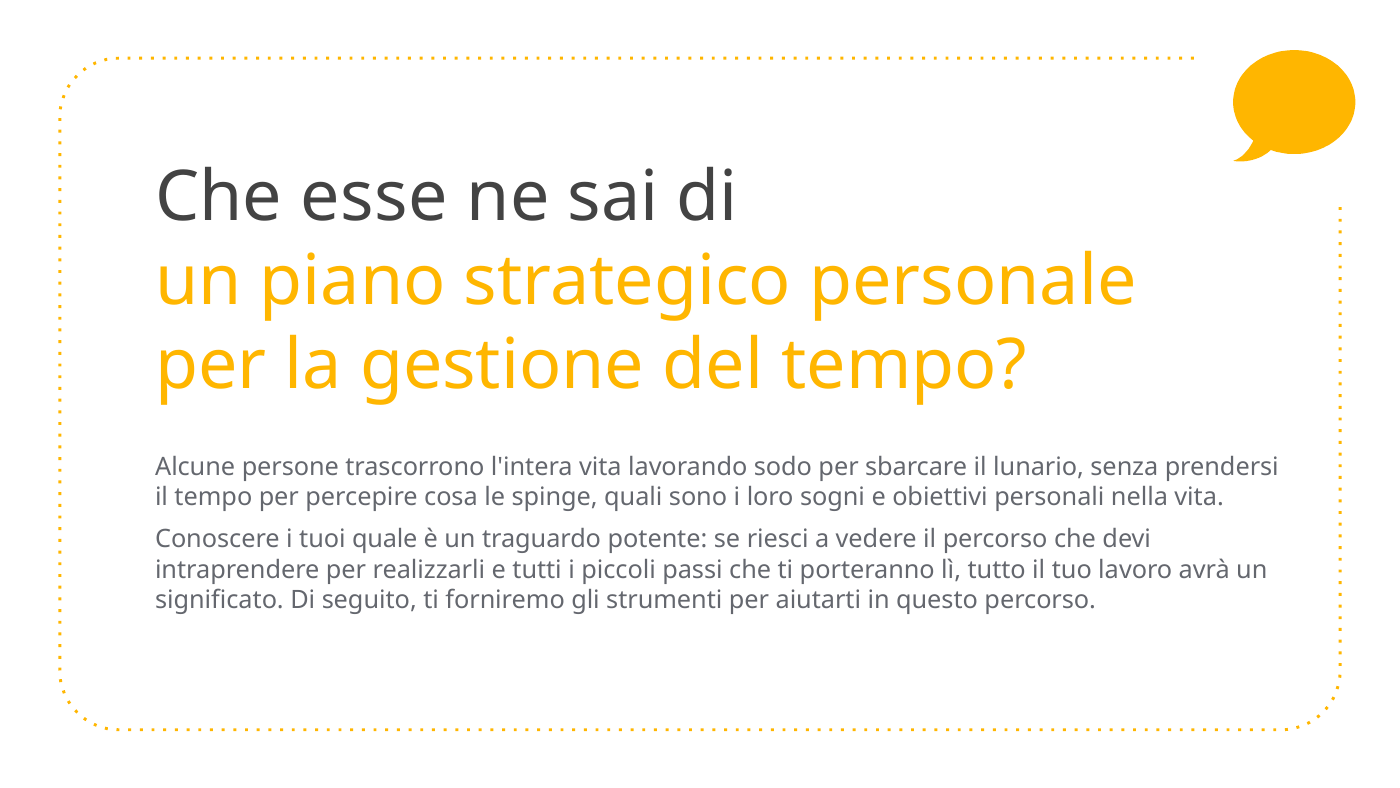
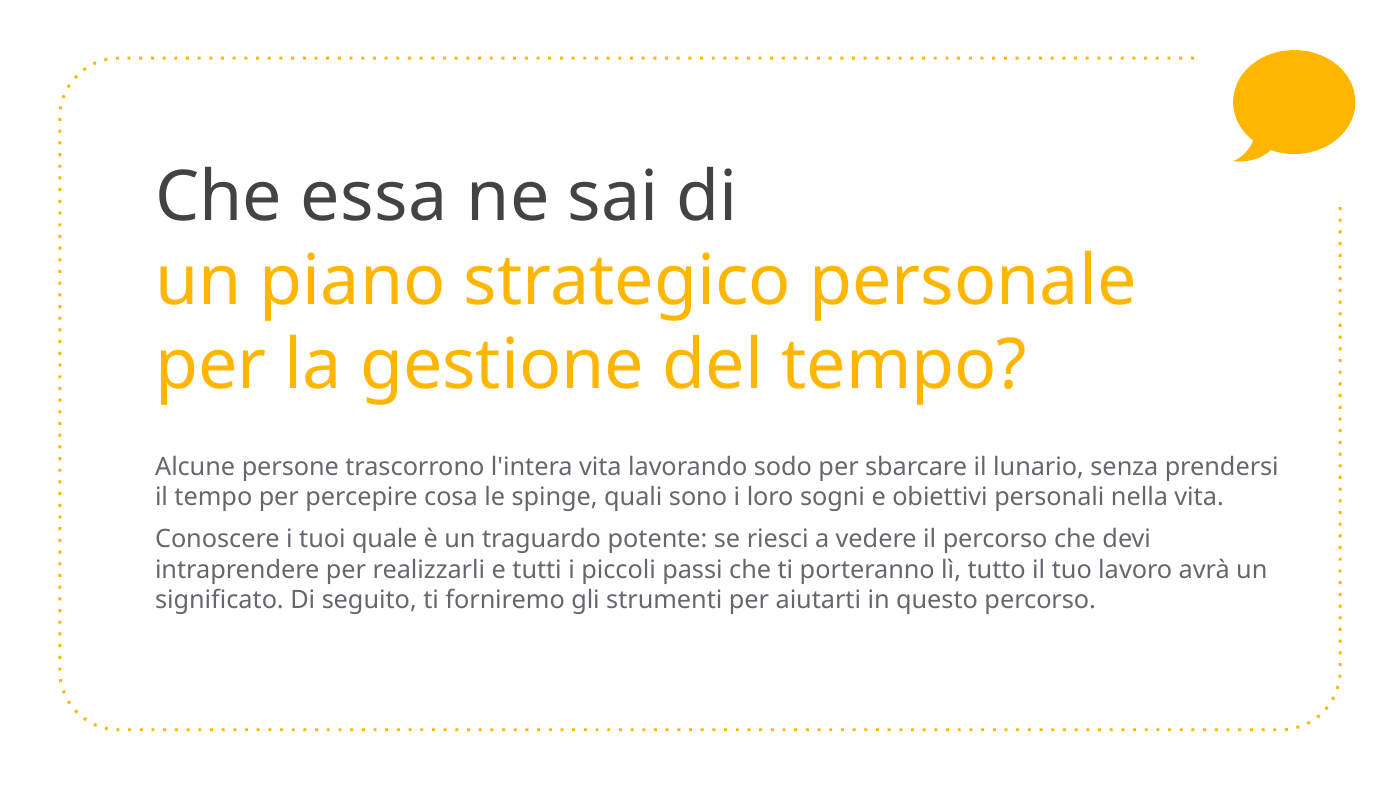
esse: esse -> essa
